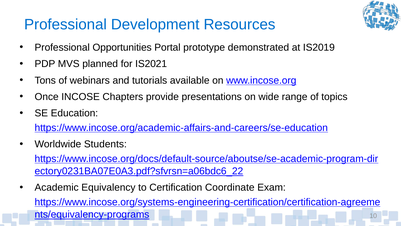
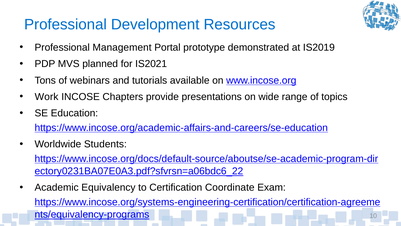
Opportunities: Opportunities -> Management
Once: Once -> Work
